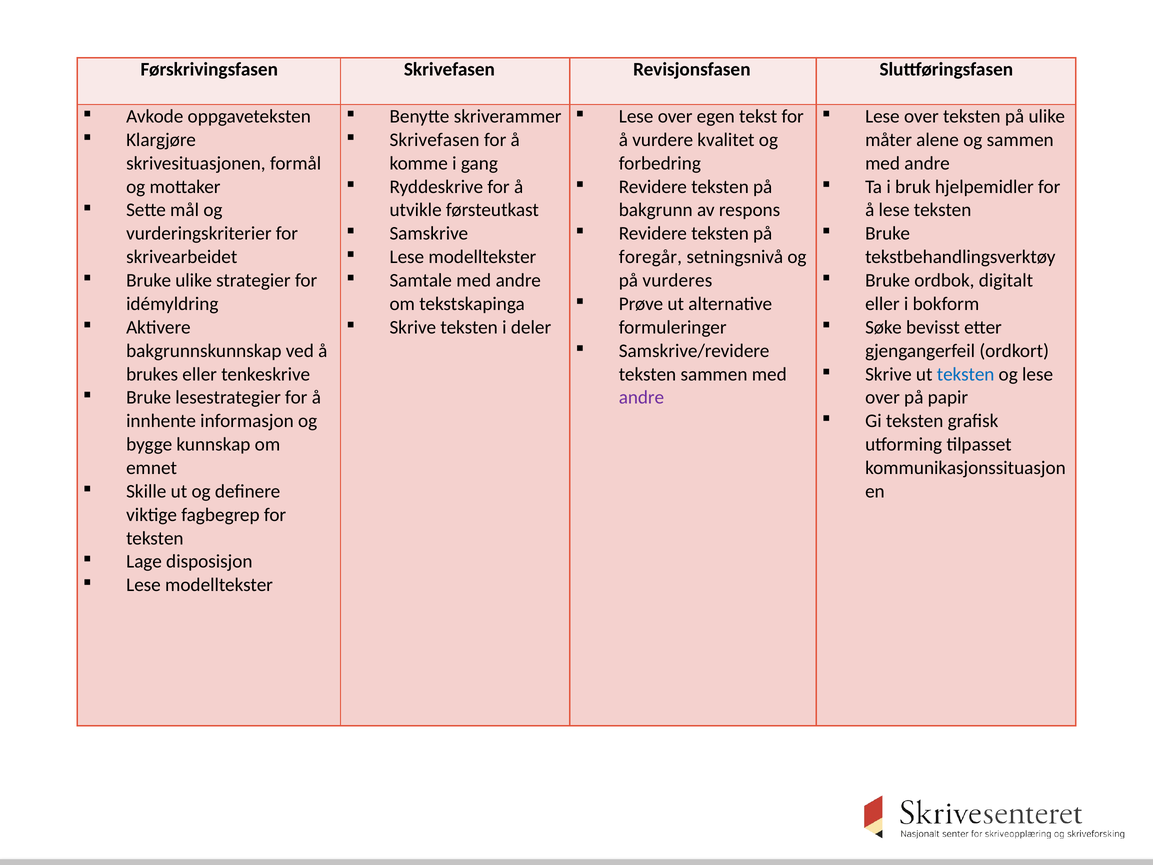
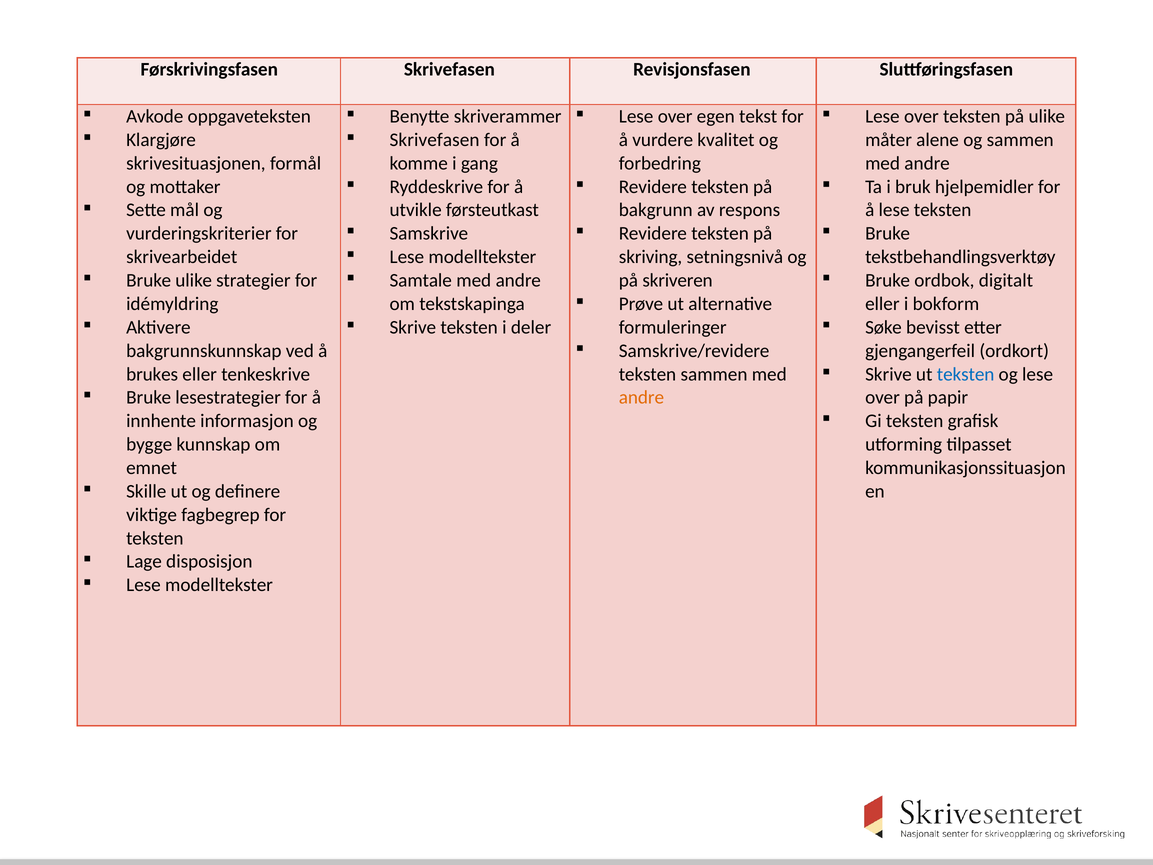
foregår: foregår -> skriving
vurderes: vurderes -> skriveren
andre at (641, 397) colour: purple -> orange
